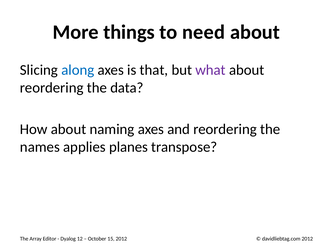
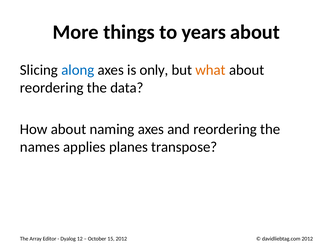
need: need -> years
that: that -> only
what colour: purple -> orange
